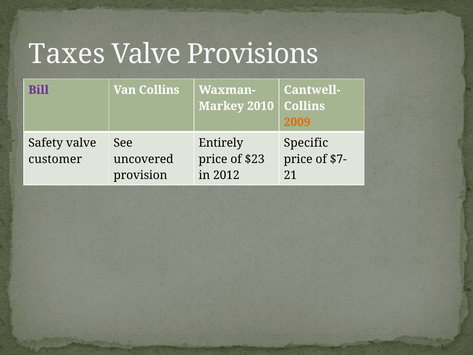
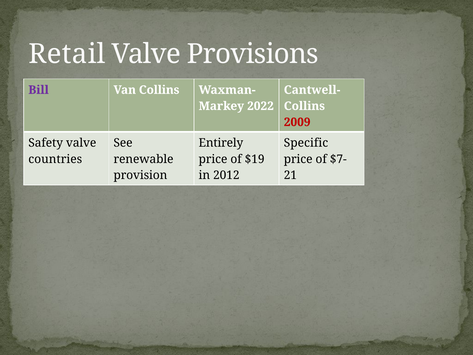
Taxes: Taxes -> Retail
2010: 2010 -> 2022
2009 colour: orange -> red
customer: customer -> countries
uncovered: uncovered -> renewable
$23: $23 -> $19
